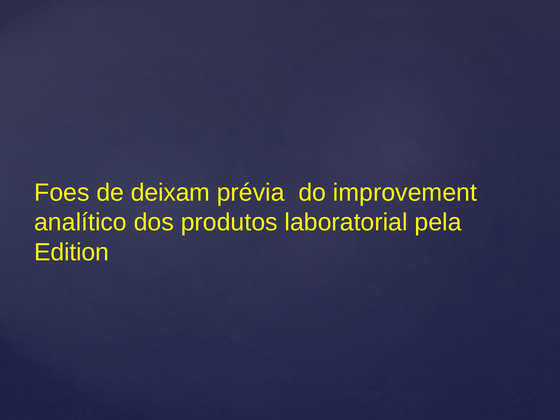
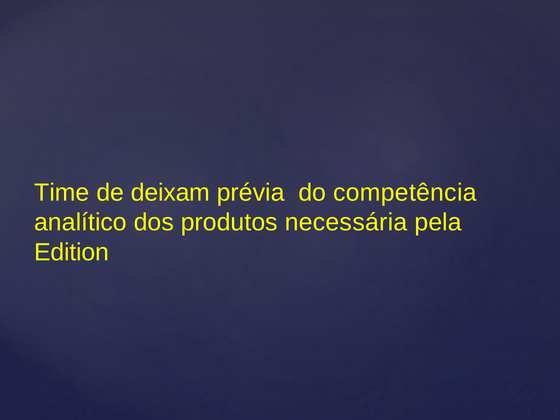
Foes: Foes -> Time
improvement: improvement -> competência
laboratorial: laboratorial -> necessária
